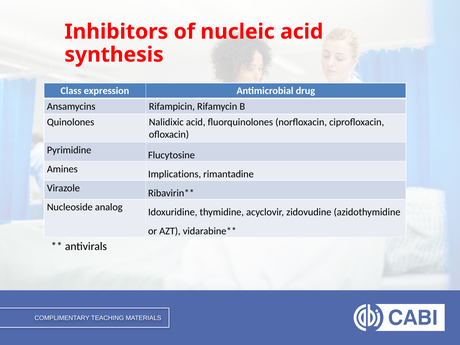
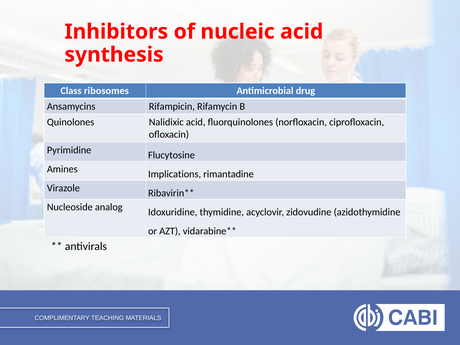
expression: expression -> ribosomes
